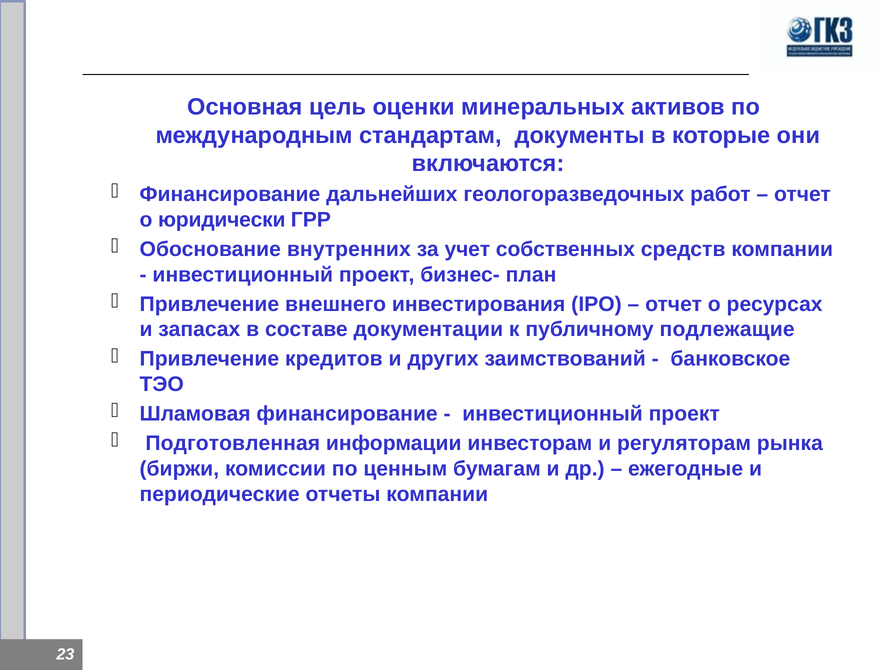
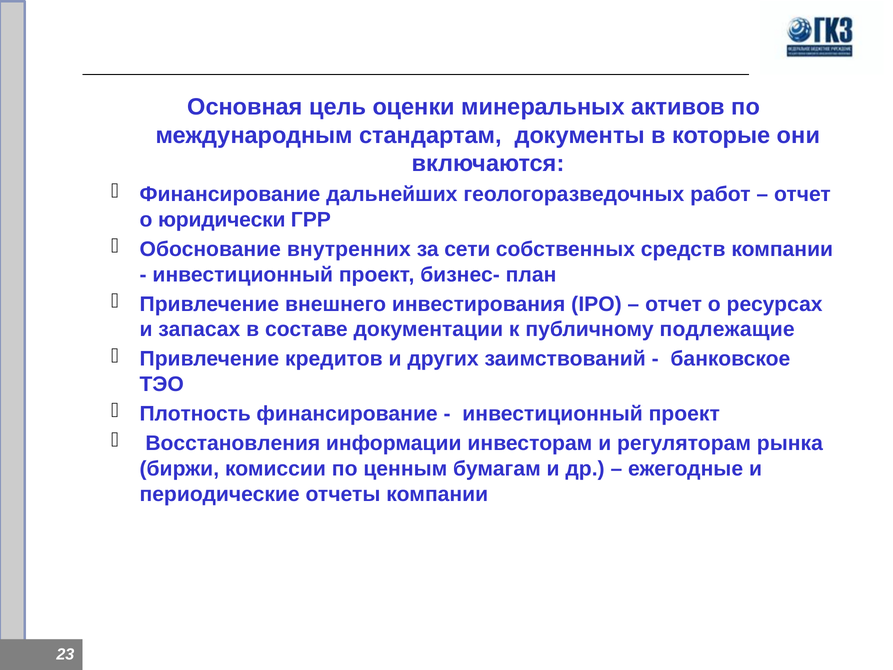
учет: учет -> сети
Шламовая: Шламовая -> Плотность
Подготовленная: Подготовленная -> Восстановления
